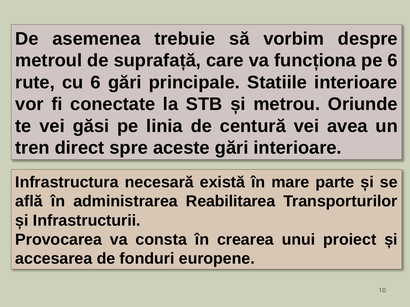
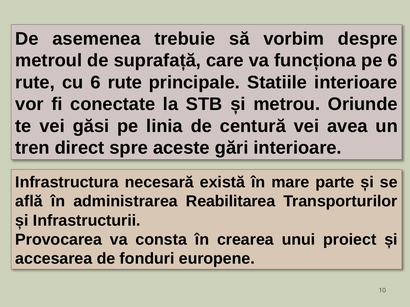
cu 6 gări: gări -> rute
